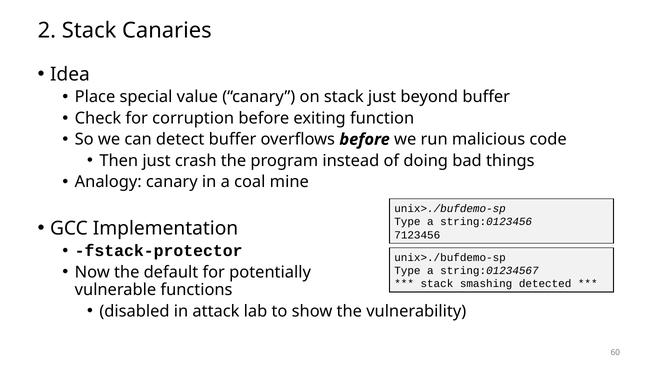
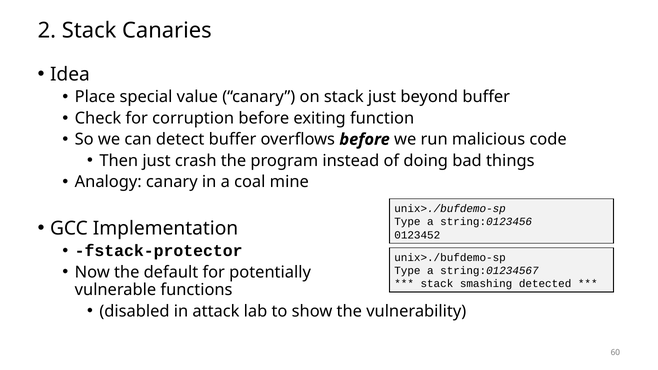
7123456: 7123456 -> 0123452
